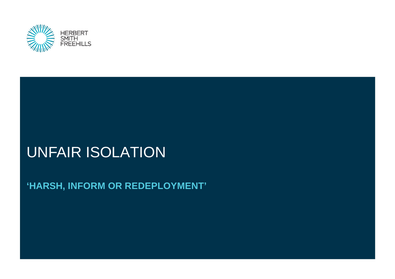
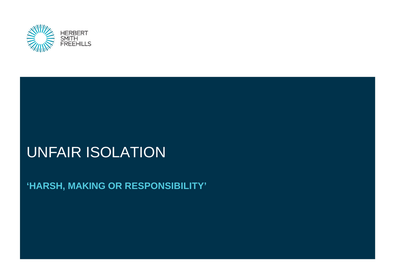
INFORM: INFORM -> MAKING
REDEPLOYMENT: REDEPLOYMENT -> RESPONSIBILITY
